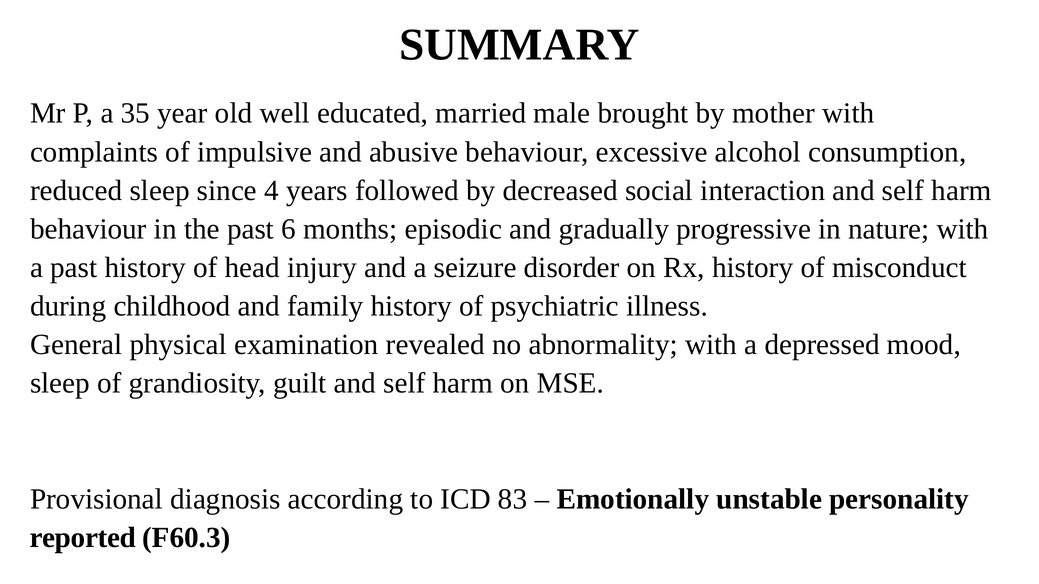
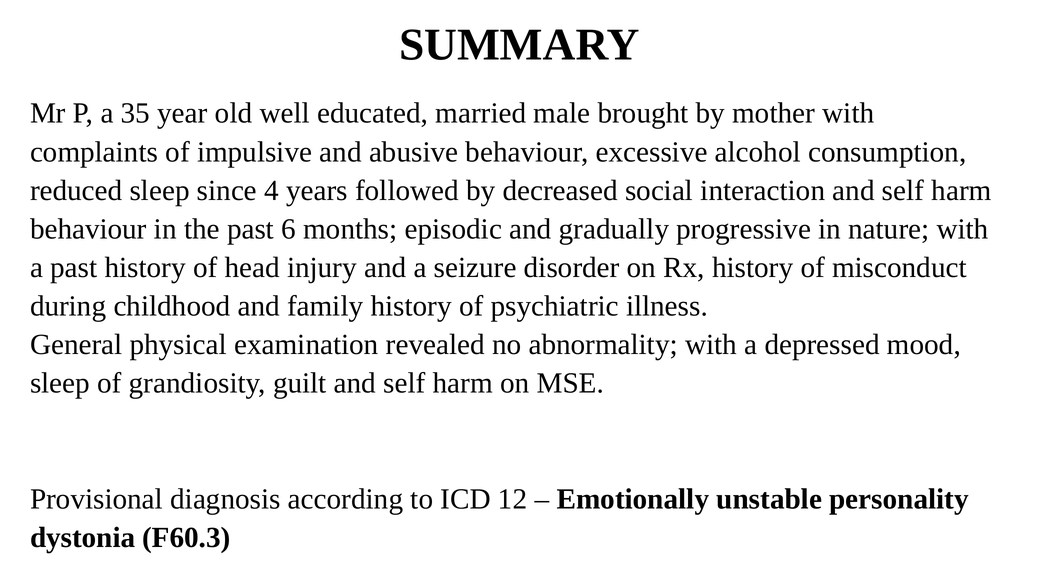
83: 83 -> 12
reported: reported -> dystonia
